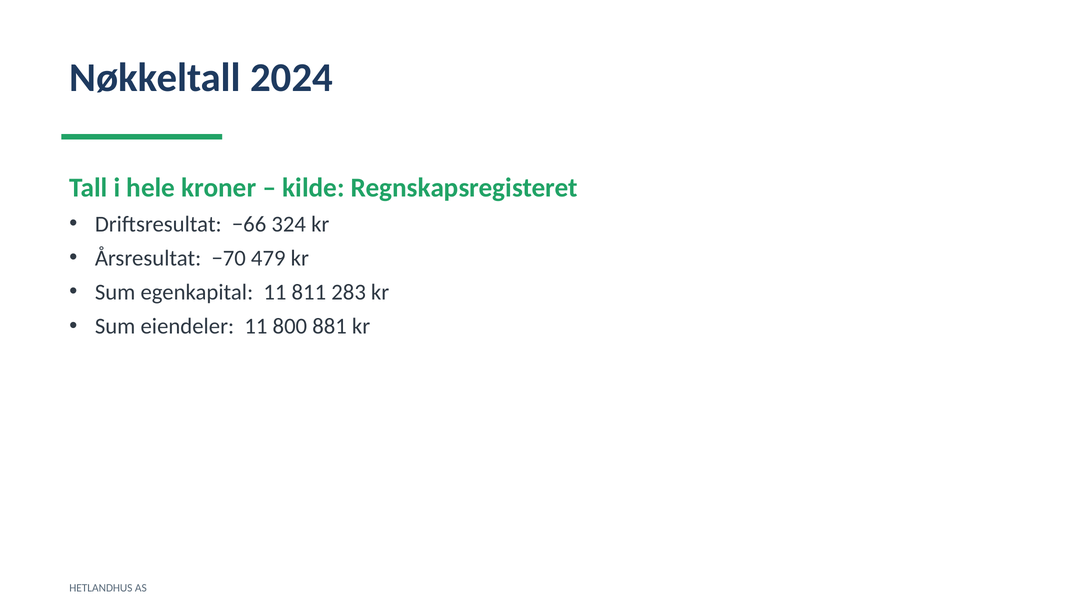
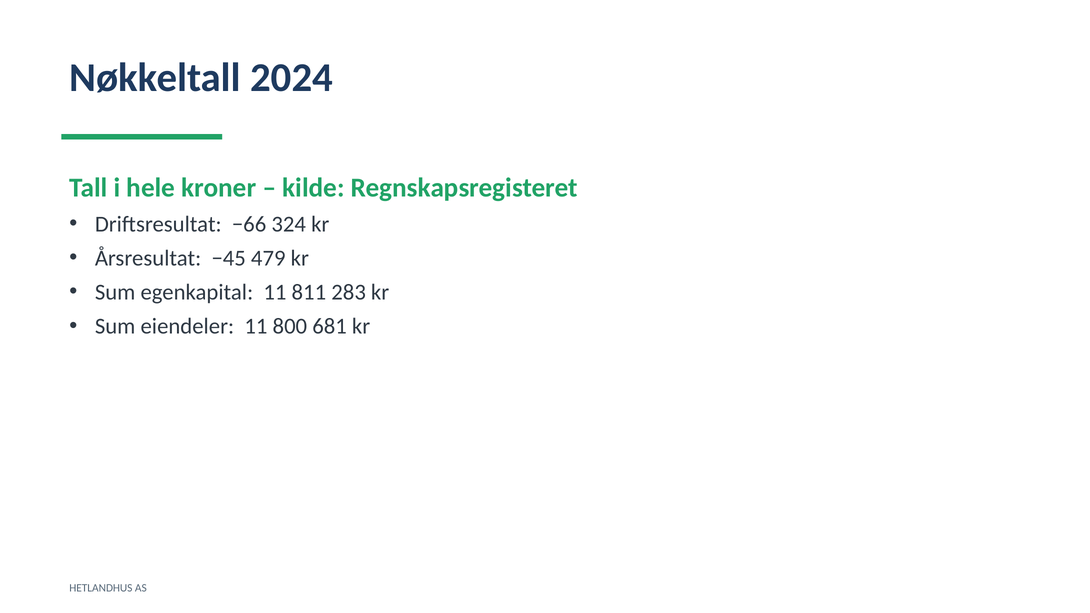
−70: −70 -> −45
881: 881 -> 681
